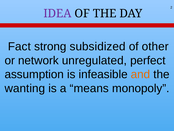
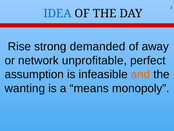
IDEA colour: purple -> blue
Fact: Fact -> Rise
subsidized: subsidized -> demanded
other: other -> away
unregulated: unregulated -> unprofitable
